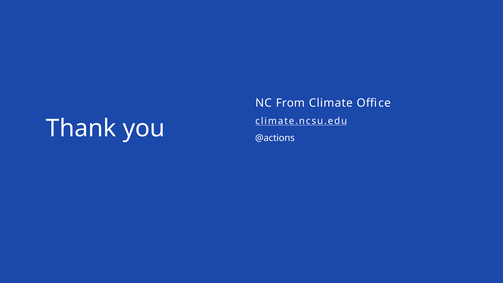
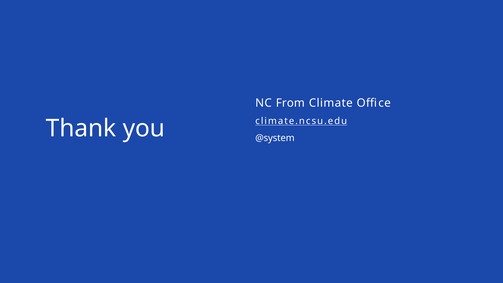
@actions: @actions -> @system
